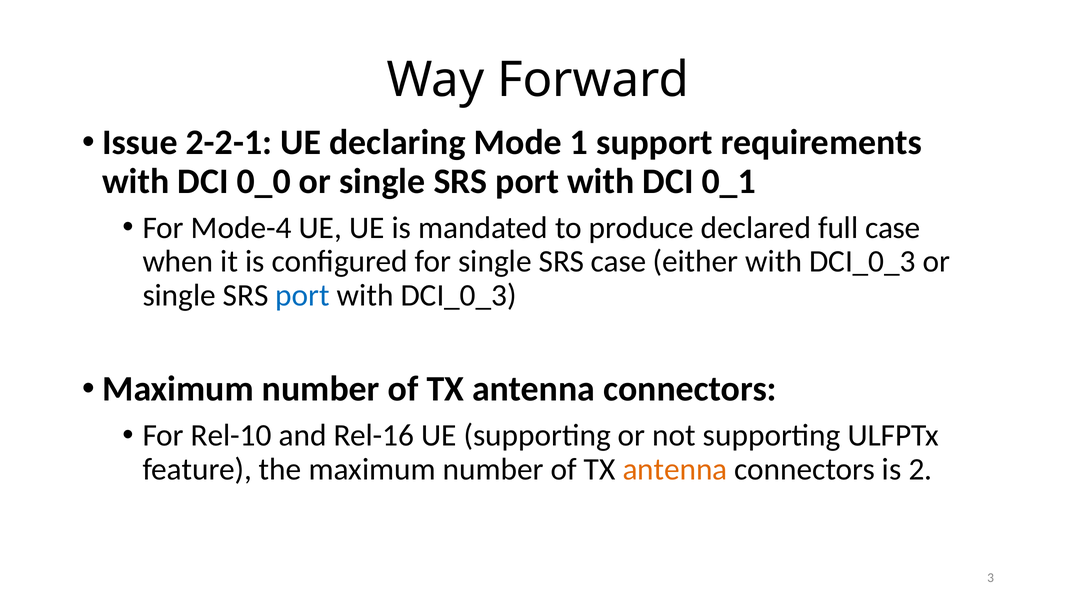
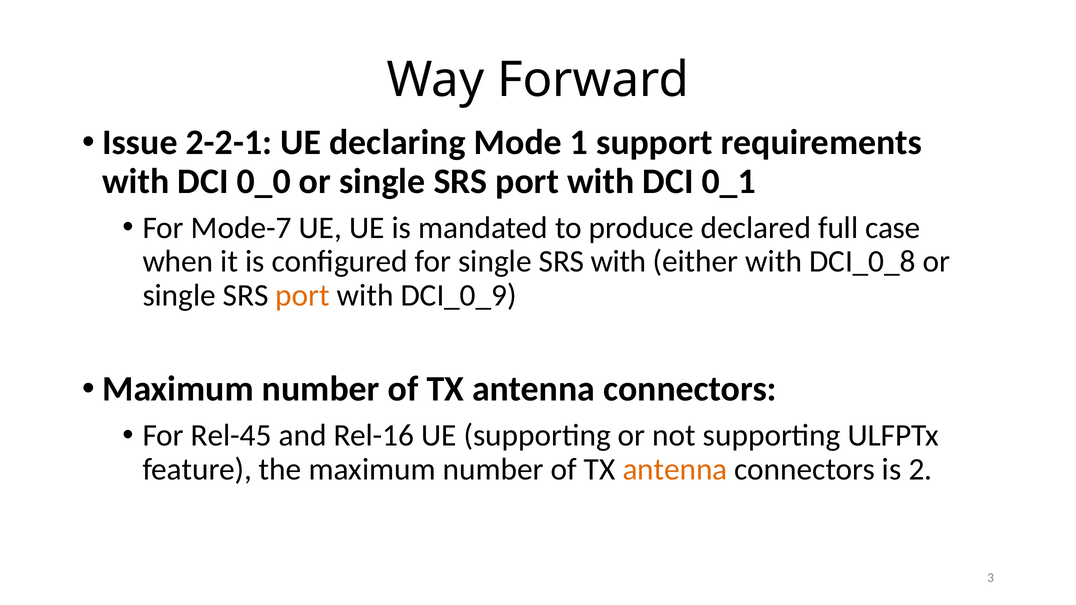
Mode-4: Mode-4 -> Mode-7
SRS case: case -> with
either with DCI_0_3: DCI_0_3 -> DCI_0_8
port at (303, 296) colour: blue -> orange
DCI_0_3 at (459, 296): DCI_0_3 -> DCI_0_9
Rel-10: Rel-10 -> Rel-45
